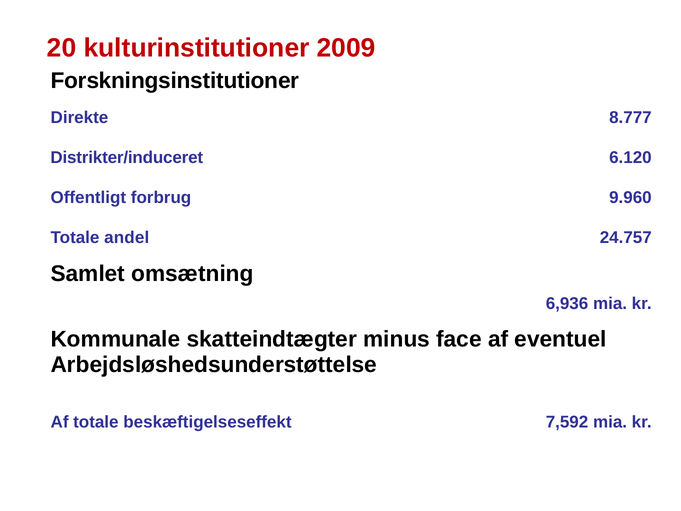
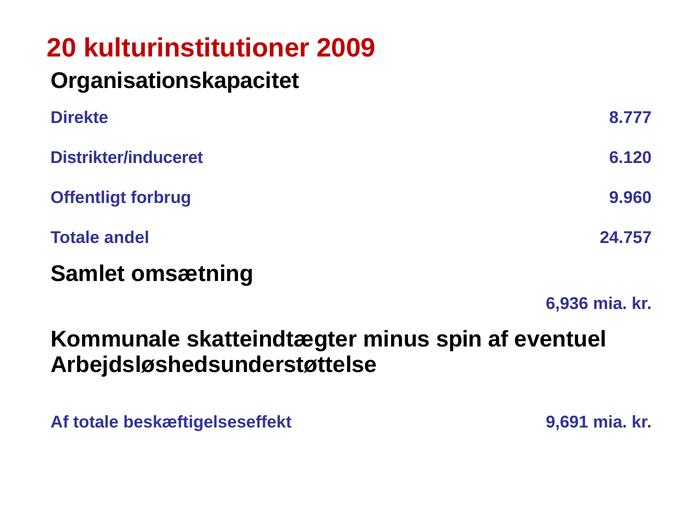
Forskningsinstitutioner: Forskningsinstitutioner -> Organisationskapacitet
face: face -> spin
7,592: 7,592 -> 9,691
